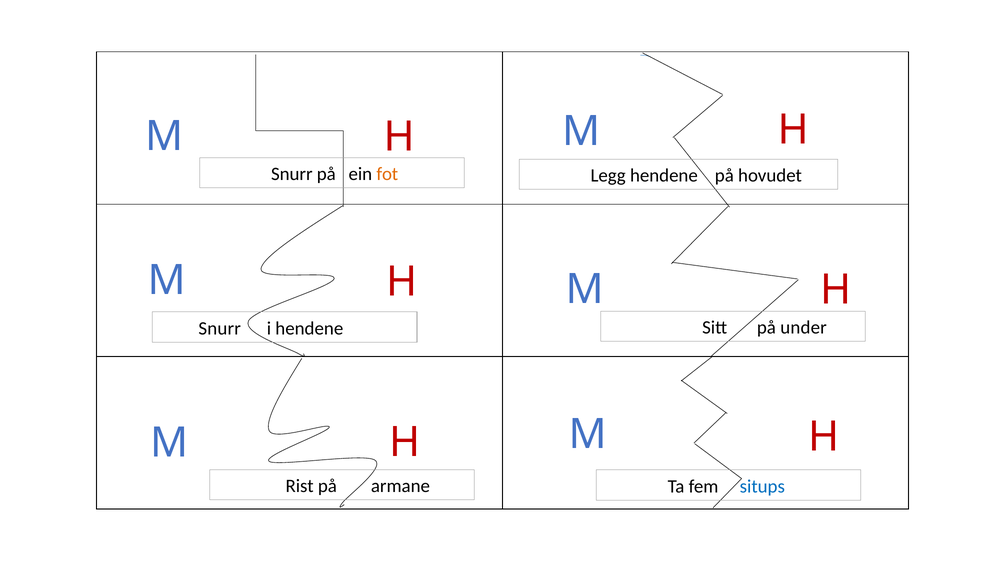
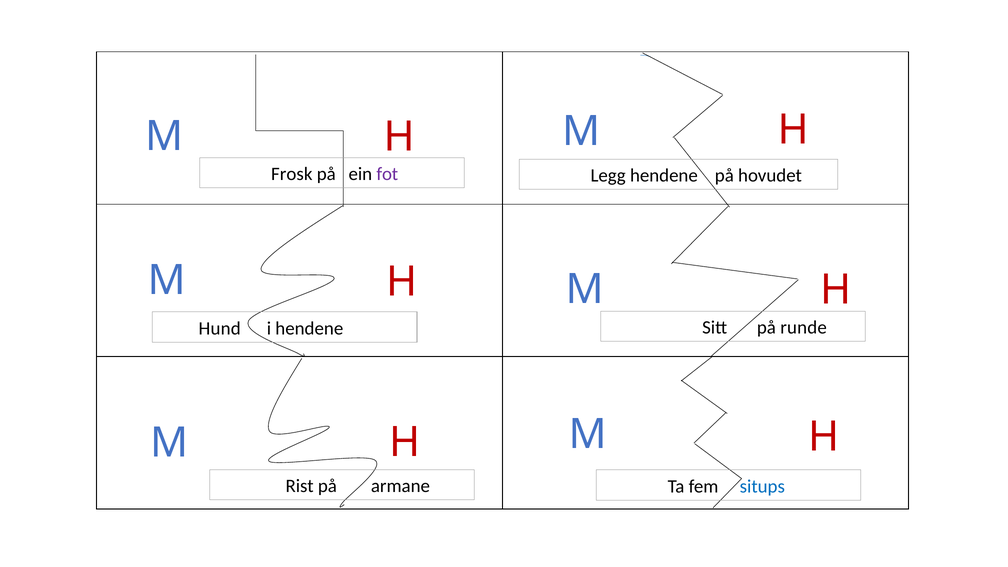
Snurr at (292, 174): Snurr -> Frosk
fot colour: orange -> purple
Snurr at (220, 328): Snurr -> Hund
under: under -> runde
